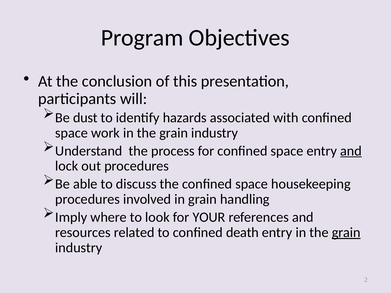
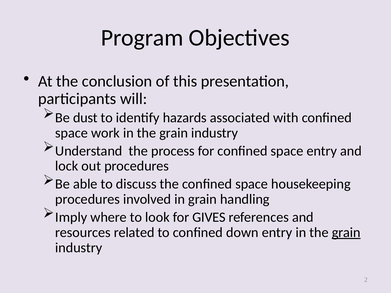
and at (351, 151) underline: present -> none
YOUR: YOUR -> GIVES
death: death -> down
